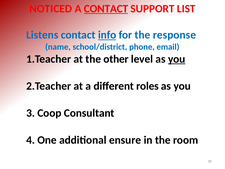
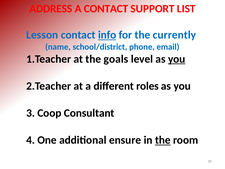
NOTICED: NOTICED -> ADDRESS
CONTACT at (106, 9) underline: present -> none
Listens: Listens -> Lesson
response: response -> currently
other: other -> goals
the at (163, 140) underline: none -> present
